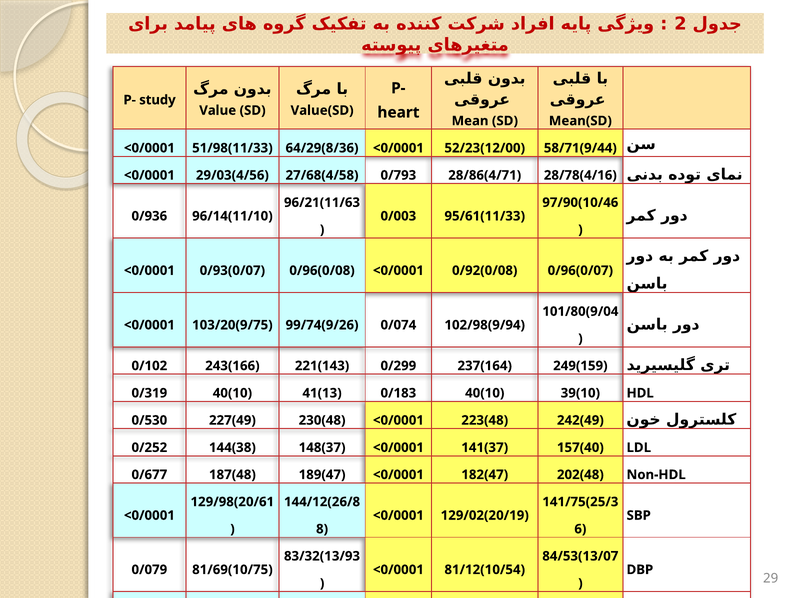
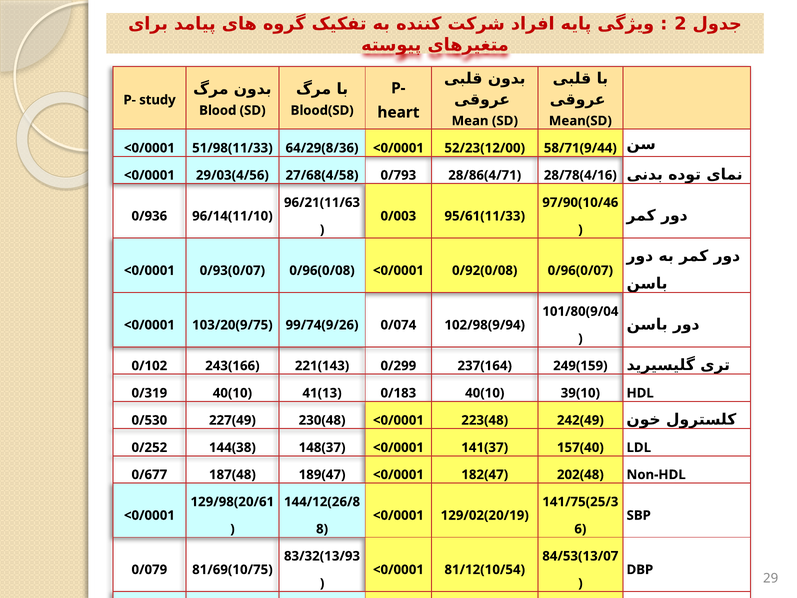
Value: Value -> Blood
Value(SD: Value(SD -> Blood(SD
